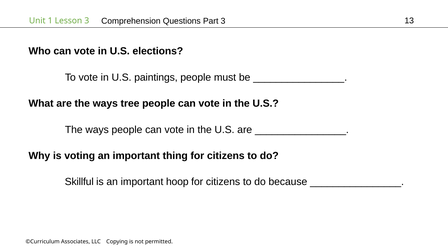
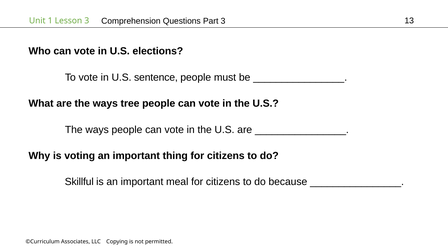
paintings: paintings -> sentence
hoop: hoop -> meal
